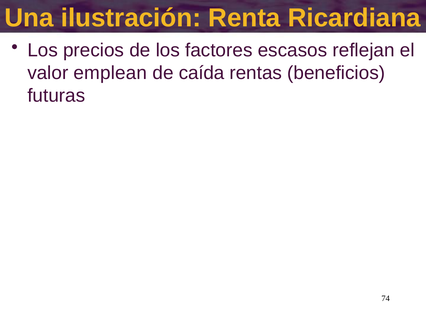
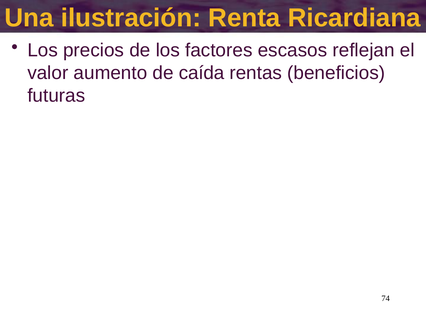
emplean: emplean -> aumento
